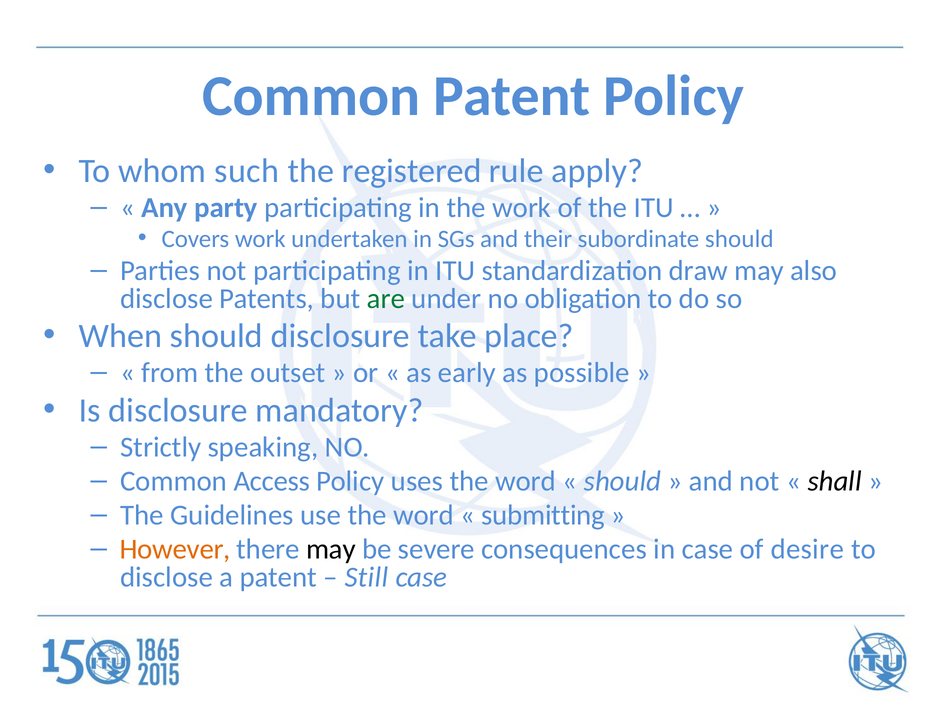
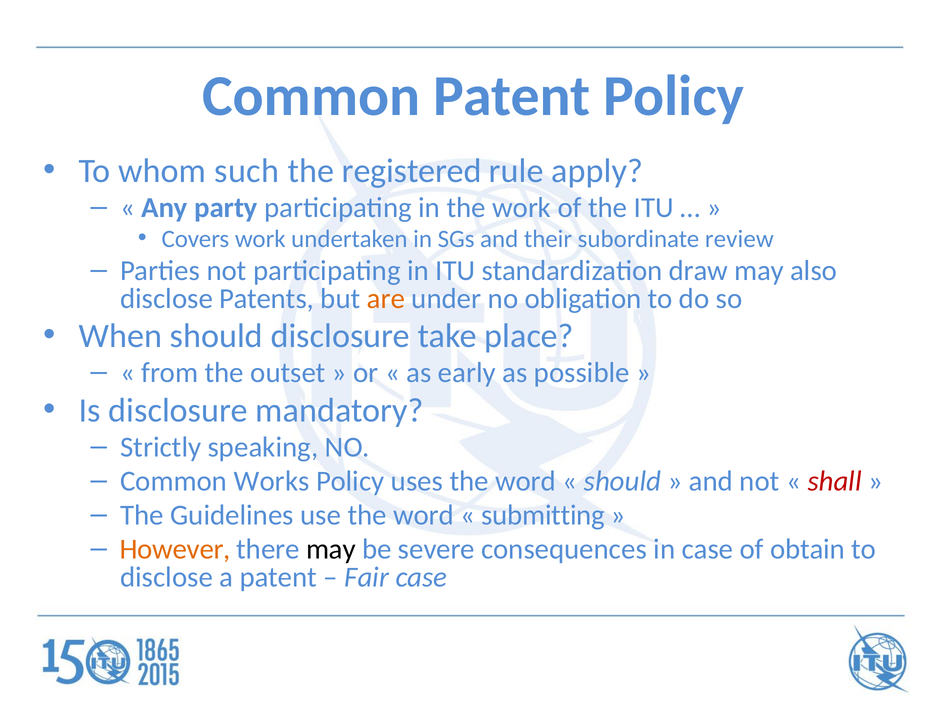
subordinate should: should -> review
are colour: green -> orange
Access: Access -> Works
shall colour: black -> red
desire: desire -> obtain
Still: Still -> Fair
